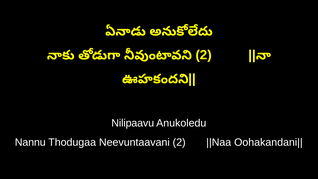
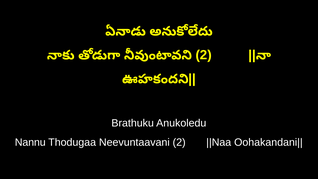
Nilipaavu: Nilipaavu -> Brathuku
